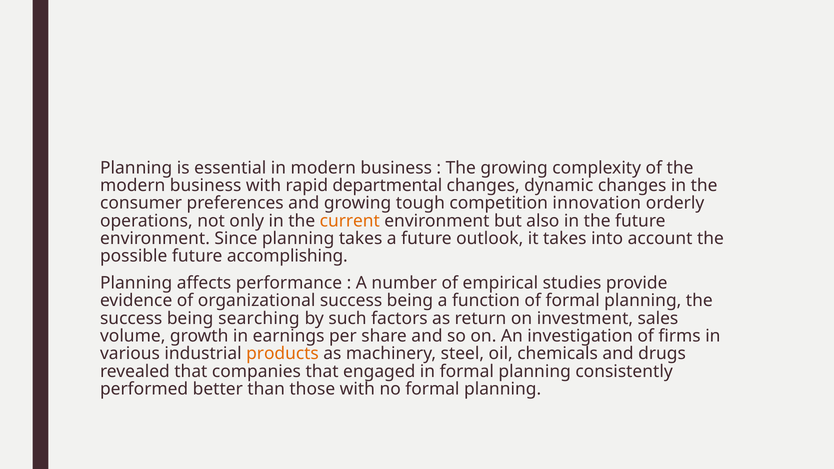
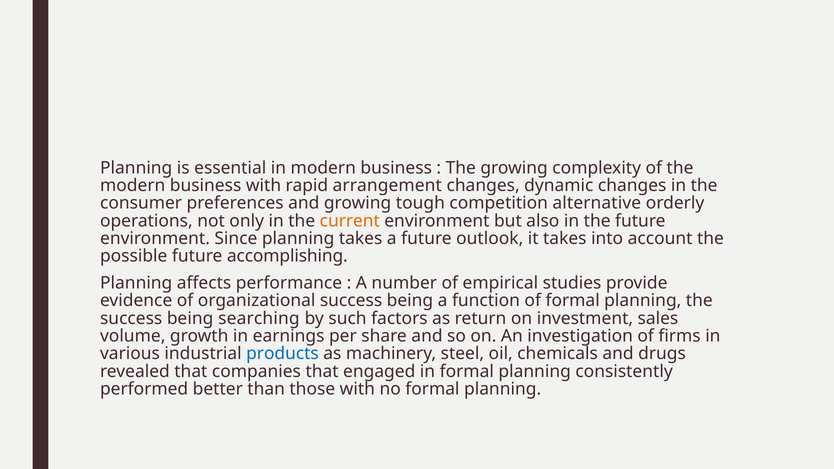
departmental: departmental -> arrangement
innovation: innovation -> alternative
products colour: orange -> blue
